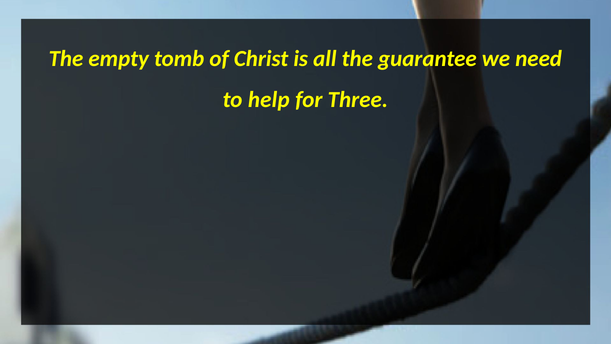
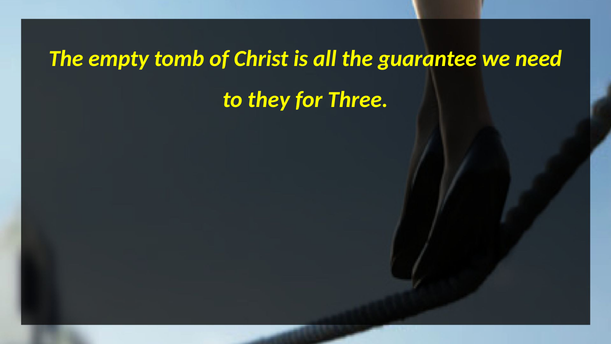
help: help -> they
